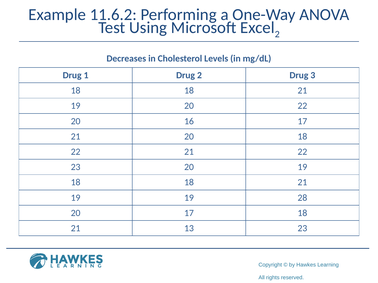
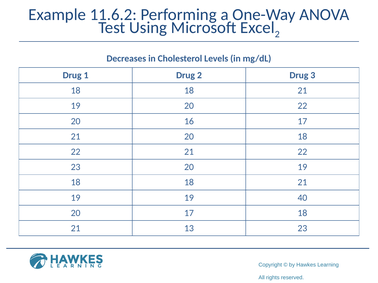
28: 28 -> 40
